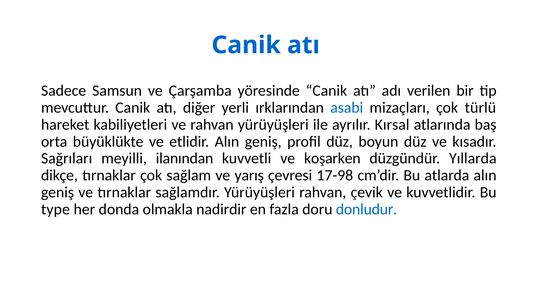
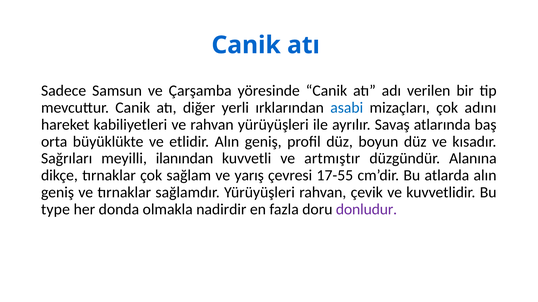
türlü: türlü -> adını
Kırsal: Kırsal -> Savaş
koşarken: koşarken -> artmıştır
Yıllarda: Yıllarda -> Alanına
17-98: 17-98 -> 17-55
donludur colour: blue -> purple
